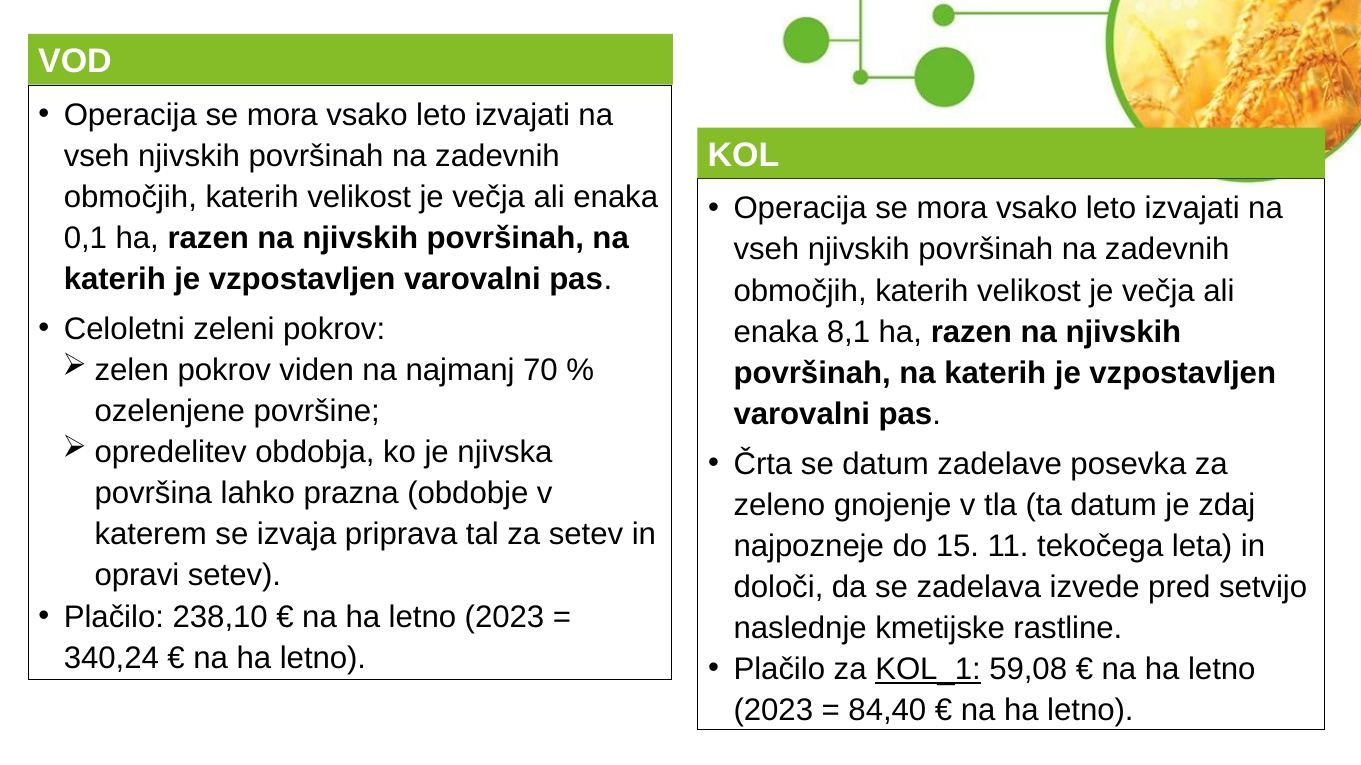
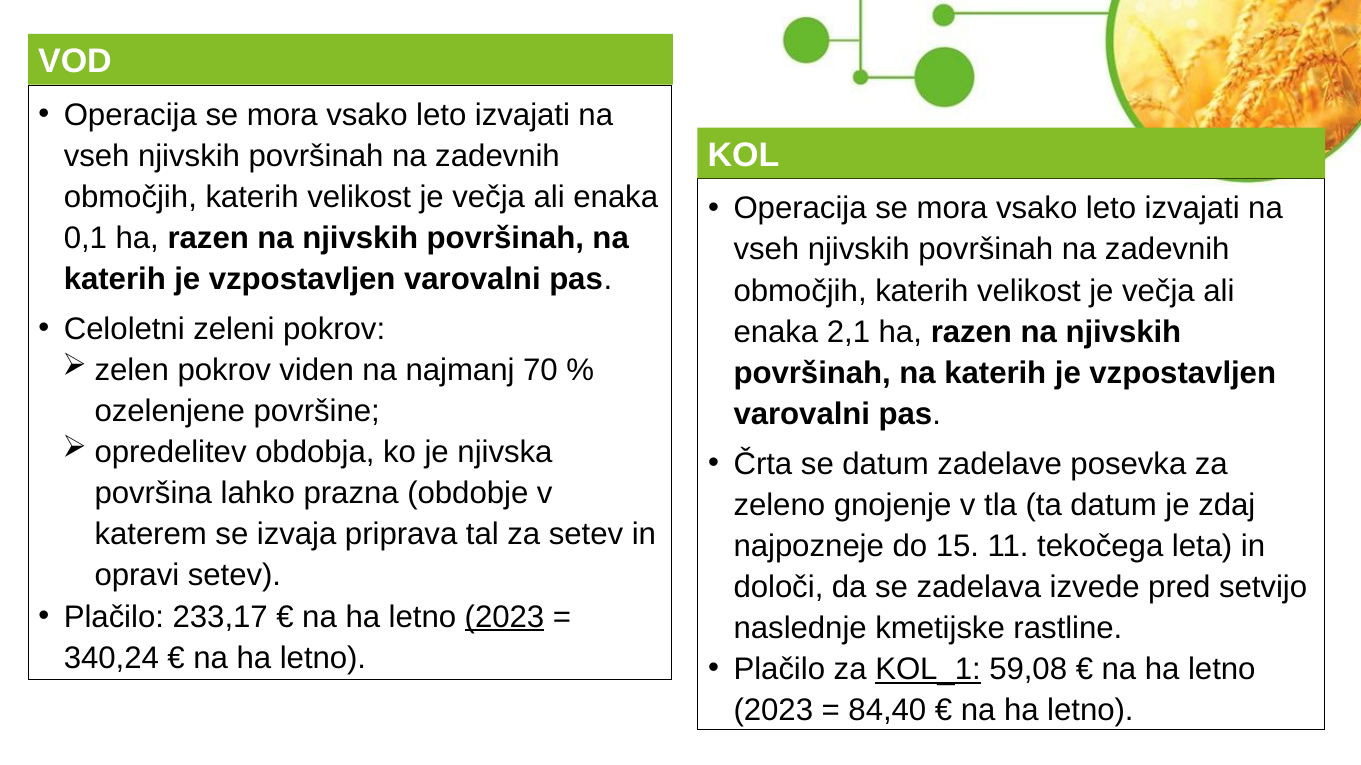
8,1: 8,1 -> 2,1
238,10: 238,10 -> 233,17
2023 at (505, 617) underline: none -> present
